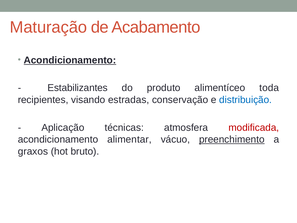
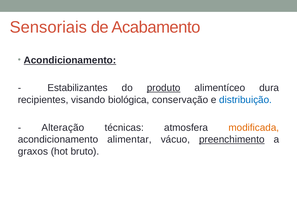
Maturação: Maturação -> Sensoriais
produto underline: none -> present
toda: toda -> dura
estradas: estradas -> biológica
Aplicação: Aplicação -> Alteração
modificada colour: red -> orange
